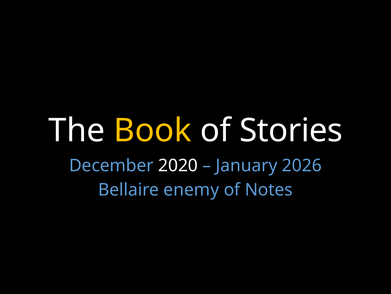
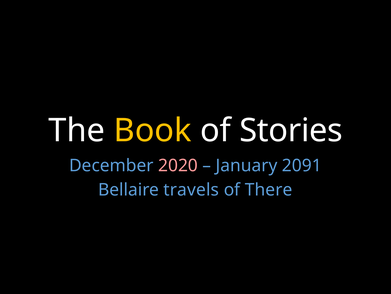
2020 colour: white -> pink
2026: 2026 -> 2091
enemy: enemy -> travels
Notes: Notes -> There
